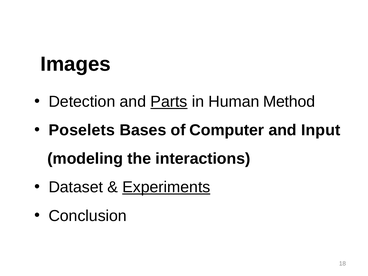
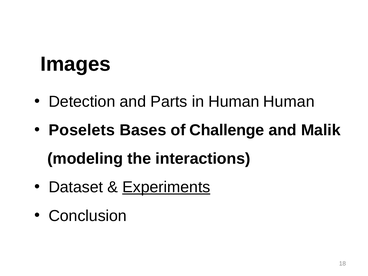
Parts underline: present -> none
Human Method: Method -> Human
Computer: Computer -> Challenge
Input: Input -> Malik
